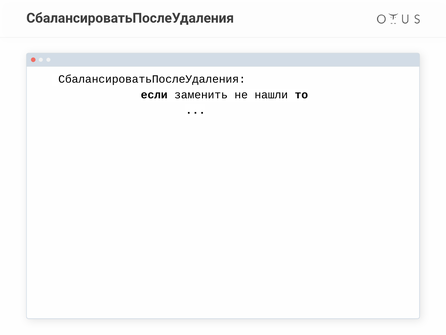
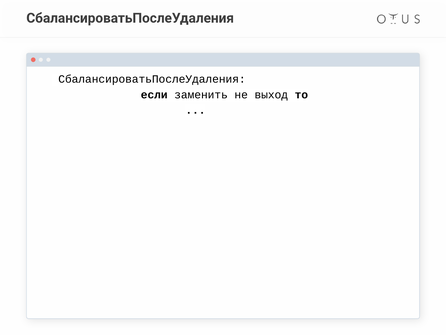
нашли: нашли -> выход
